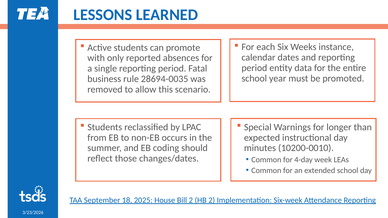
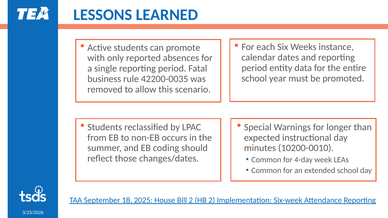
28694-0035: 28694-0035 -> 42200-0035
